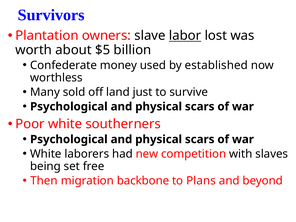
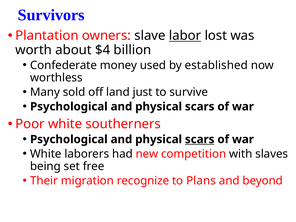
$5: $5 -> $4
scars at (200, 139) underline: none -> present
Then: Then -> Their
backbone: backbone -> recognize
